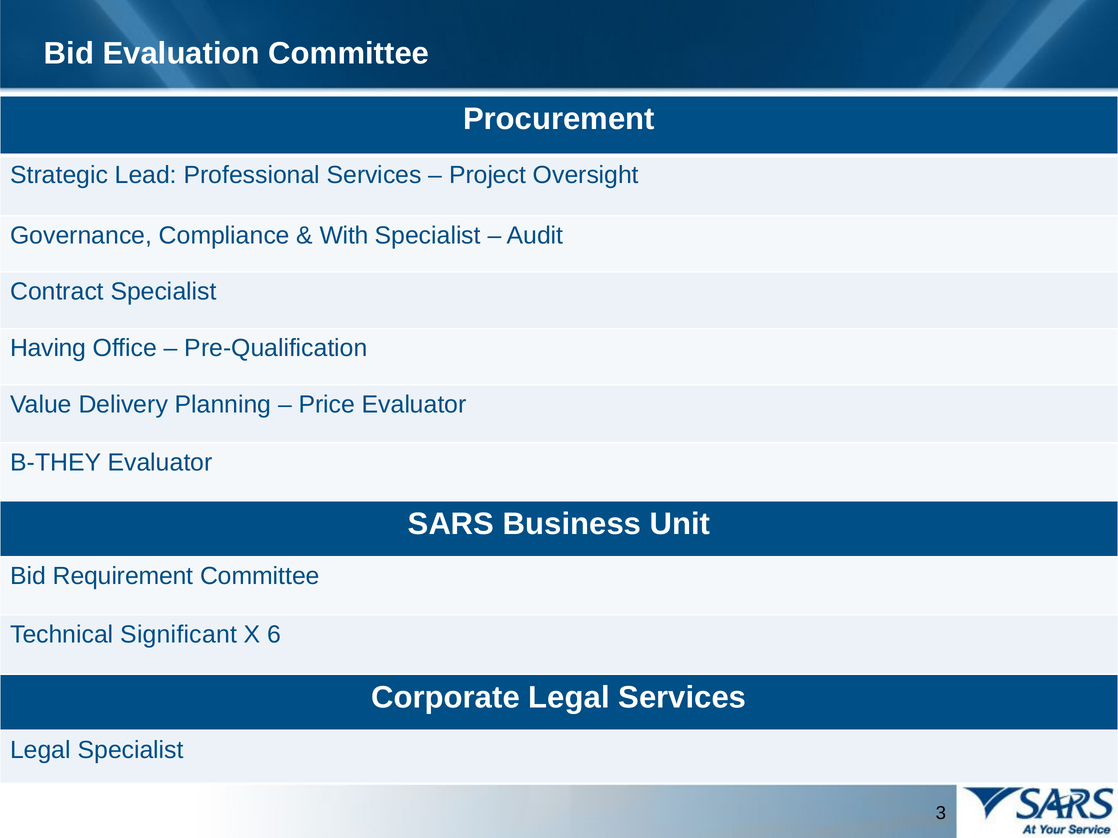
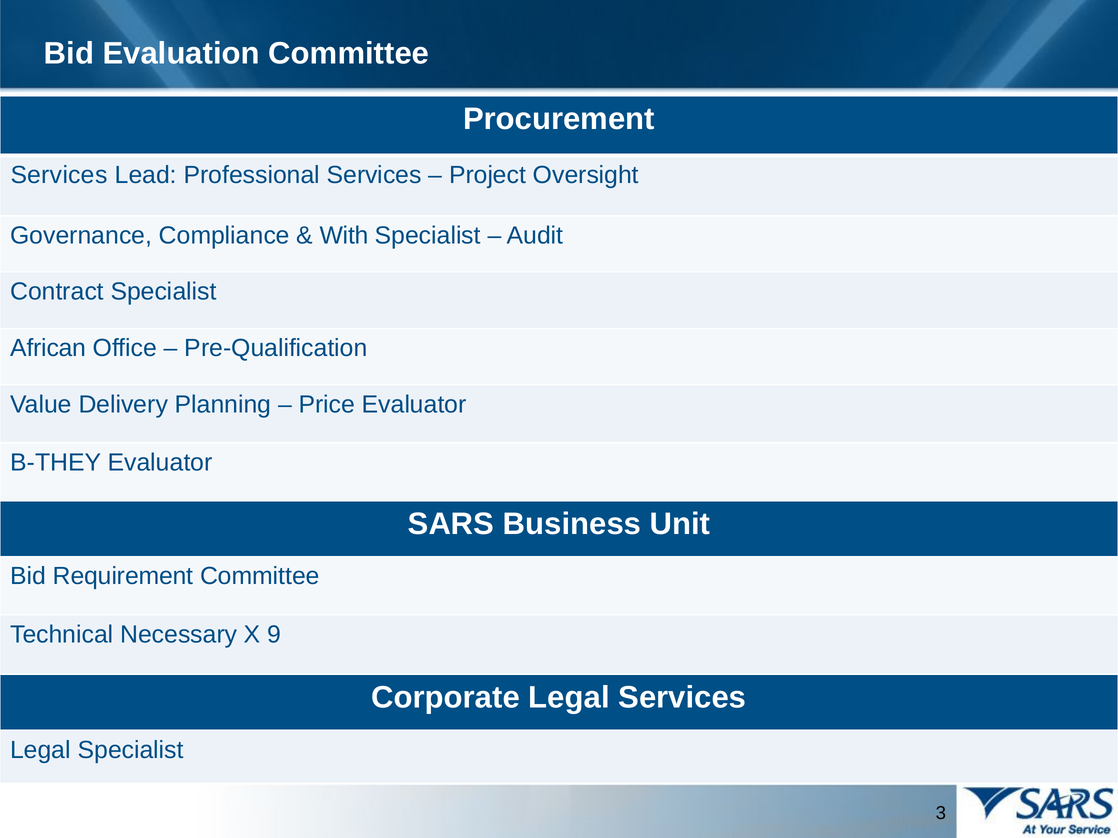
Strategic at (59, 175): Strategic -> Services
Having: Having -> African
Significant: Significant -> Necessary
6: 6 -> 9
